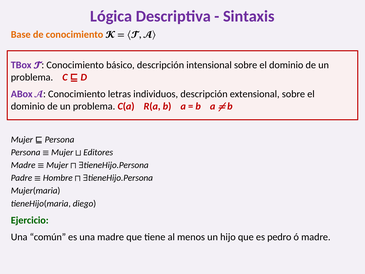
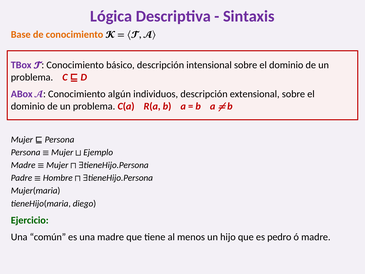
letras: letras -> algún
Editores: Editores -> Ejemplo
